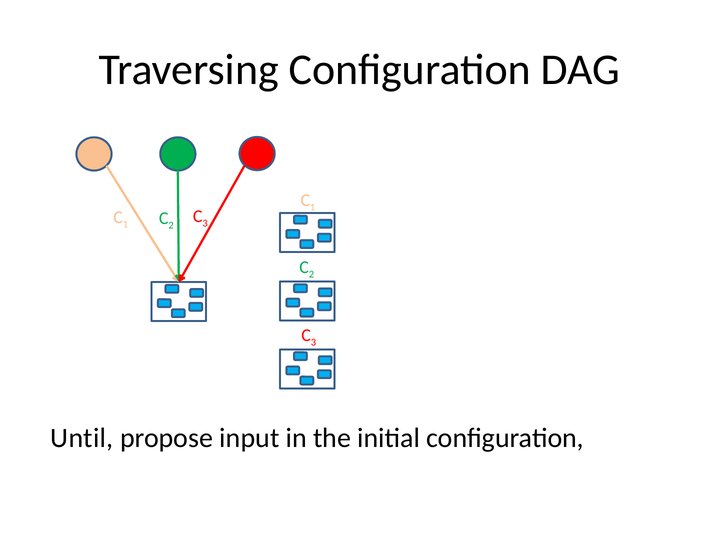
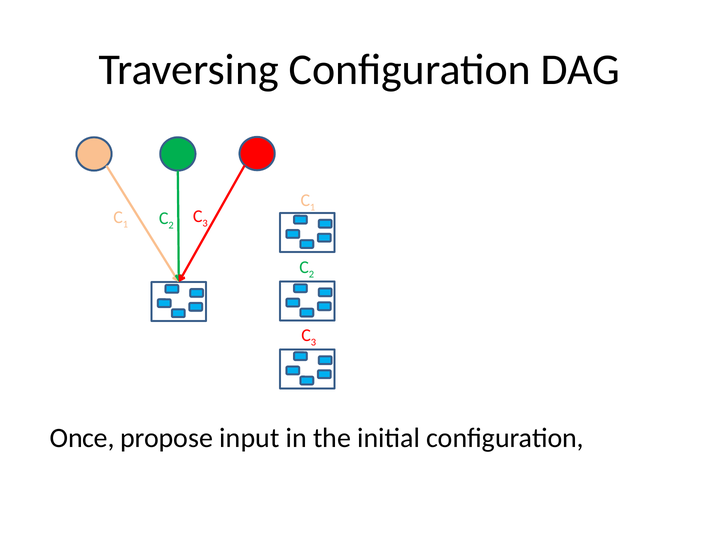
Until: Until -> Once
